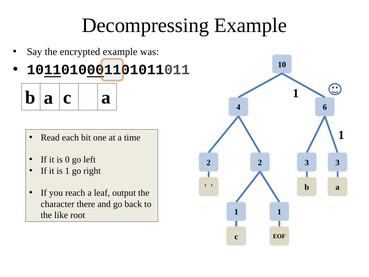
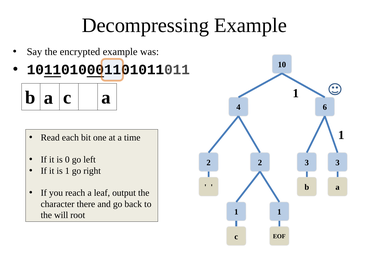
like: like -> will
